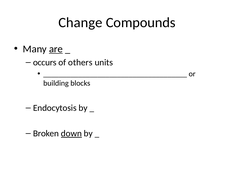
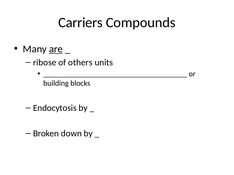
Change: Change -> Carriers
occurs: occurs -> ribose
down underline: present -> none
